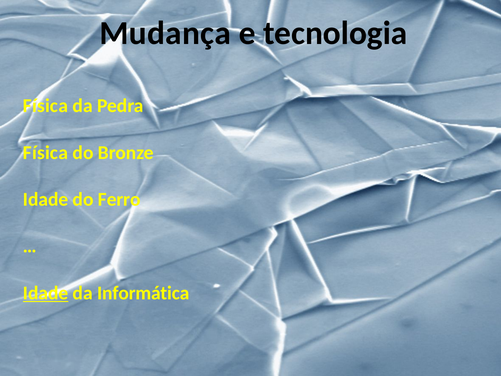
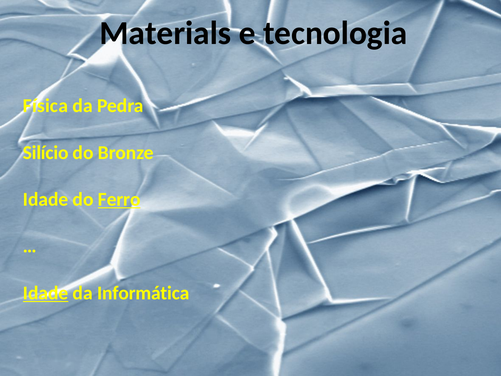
Mudança: Mudança -> Materials
Física at (45, 152): Física -> Silício
Ferro underline: none -> present
